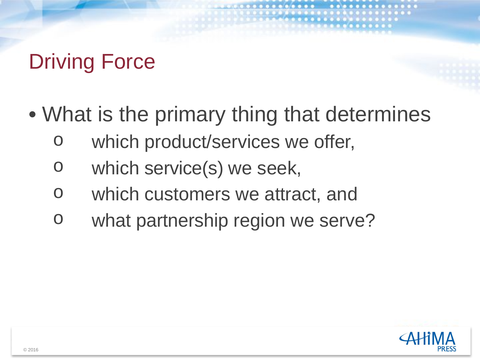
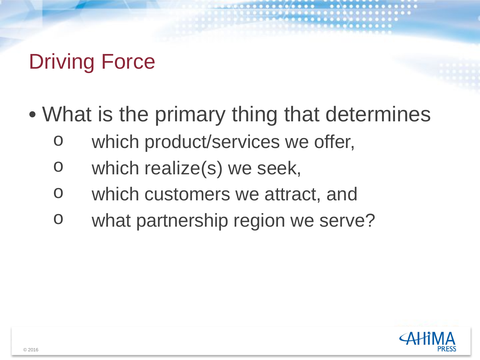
service(s: service(s -> realize(s
